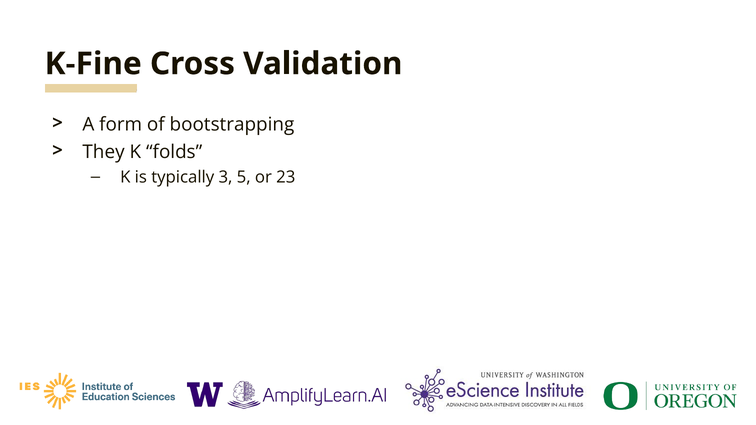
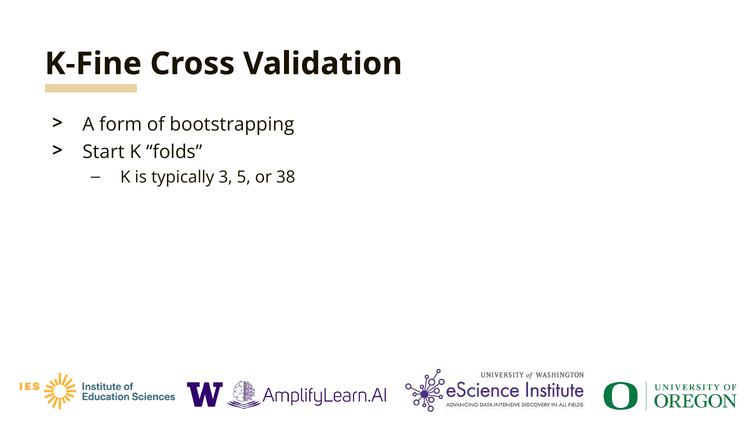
They: They -> Start
23: 23 -> 38
